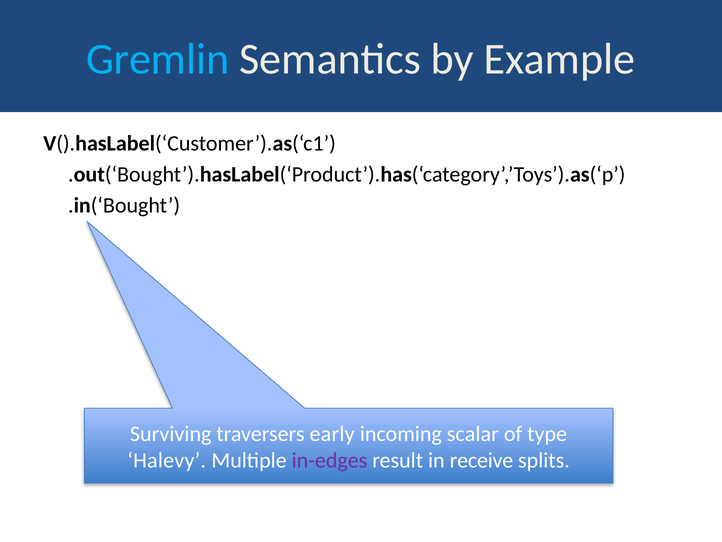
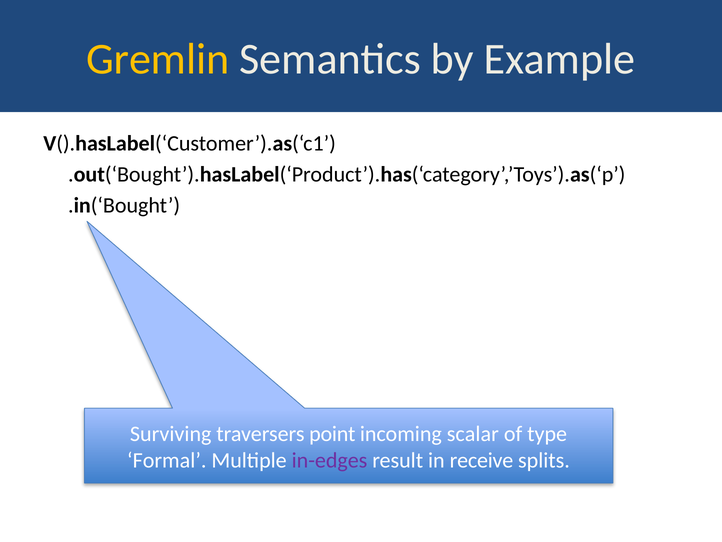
Gremlin colour: light blue -> yellow
early: early -> point
Halevy: Halevy -> Formal
